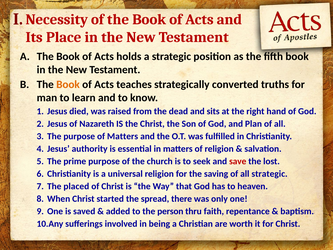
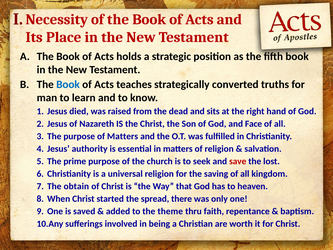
Book at (68, 84) colour: orange -> blue
Plan: Plan -> Face
all strategic: strategic -> kingdom
placed: placed -> obtain
person: person -> theme
